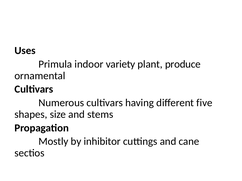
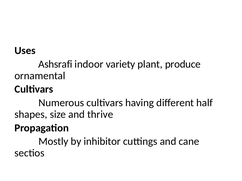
Primula: Primula -> Ashsrafi
five: five -> half
stems: stems -> thrive
